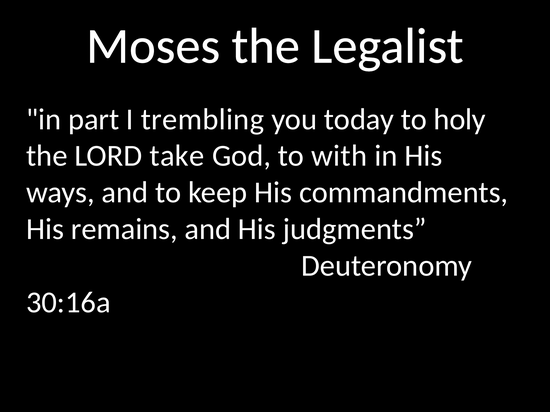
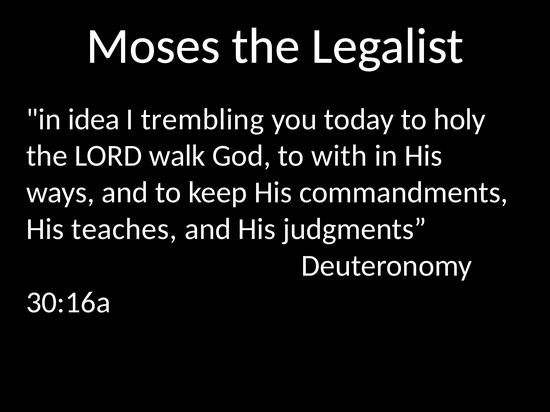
part: part -> idea
take: take -> walk
remains: remains -> teaches
